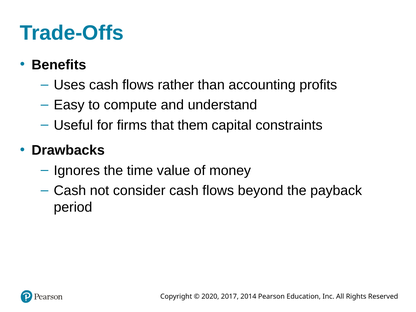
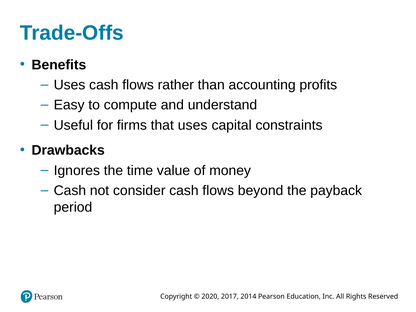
that them: them -> uses
